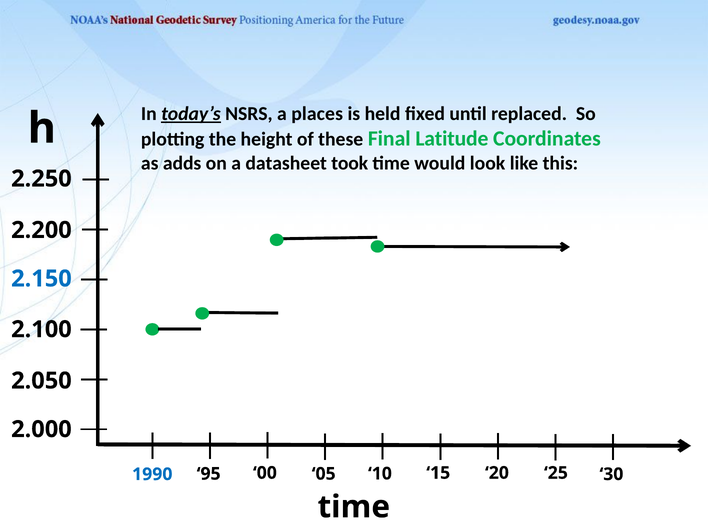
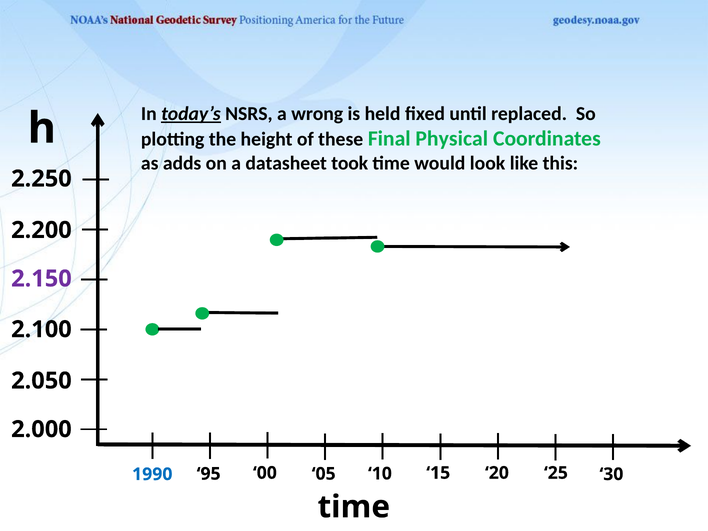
places: places -> wrong
Latitude: Latitude -> Physical
2.150 colour: blue -> purple
